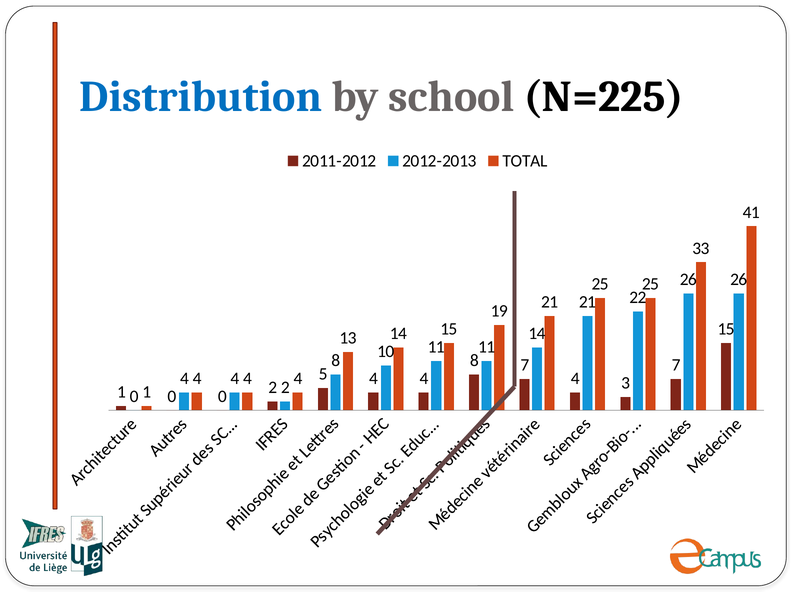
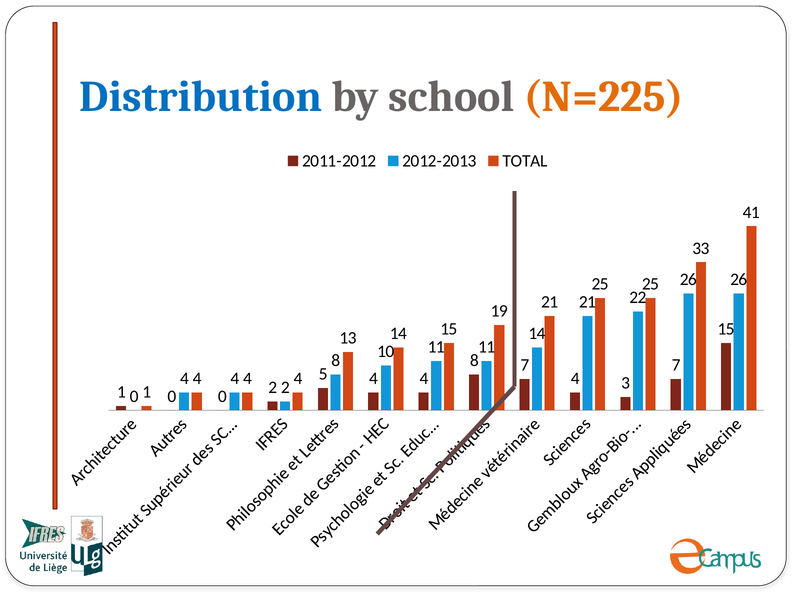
N=225 colour: black -> orange
